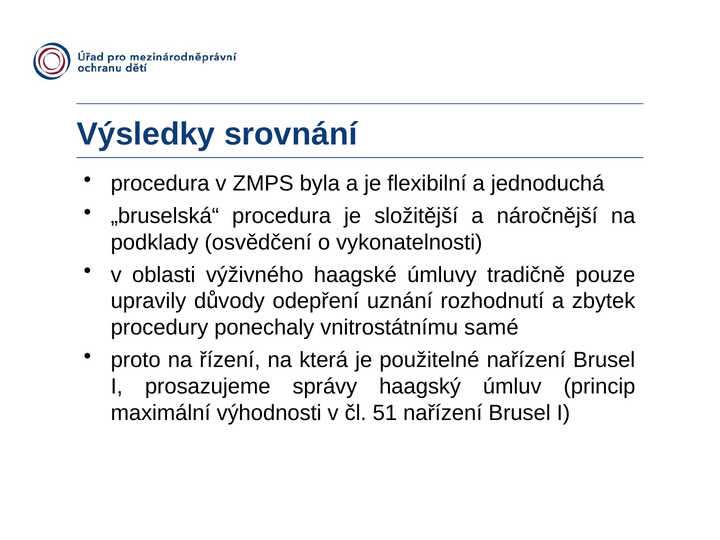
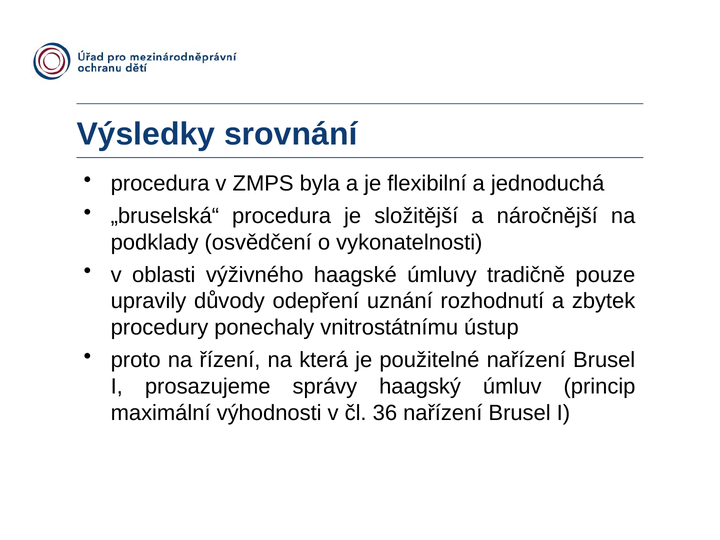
samé: samé -> ústup
51: 51 -> 36
